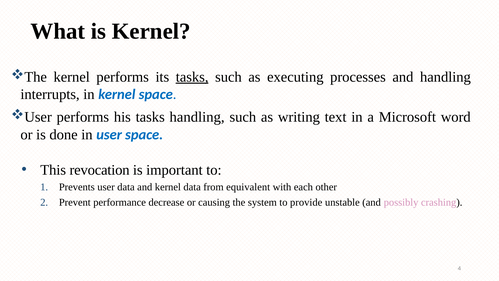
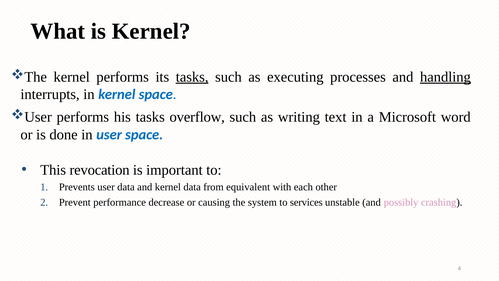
handling at (445, 77) underline: none -> present
tasks handling: handling -> overflow
provide: provide -> services
